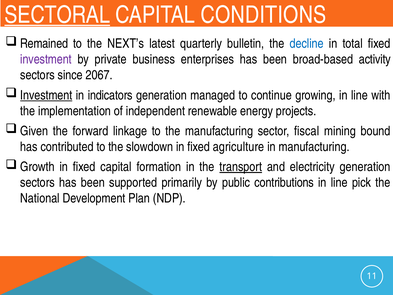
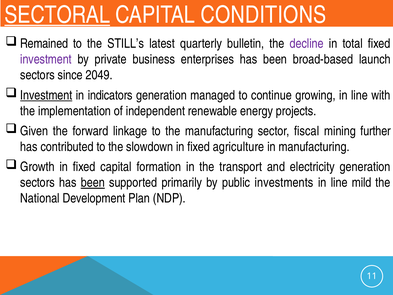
NEXT’s: NEXT’s -> STILL’s
decline colour: blue -> purple
activity: activity -> launch
2067: 2067 -> 2049
bound: bound -> further
transport underline: present -> none
been at (93, 182) underline: none -> present
contributions: contributions -> investments
pick: pick -> mild
